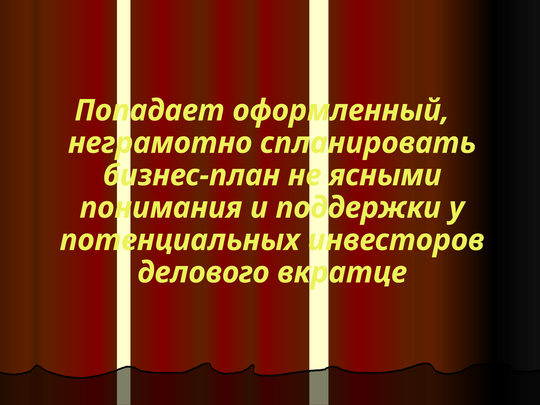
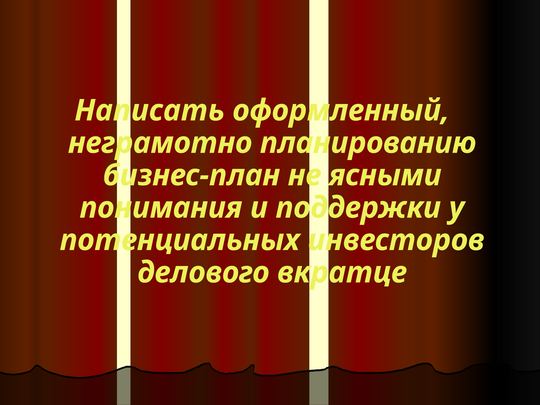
Попадает: Попадает -> Написать
спланировать: спланировать -> планированию
